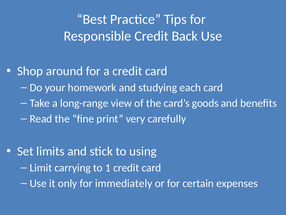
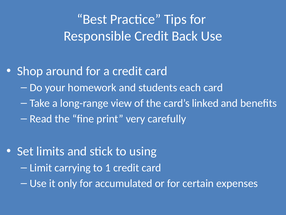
studying: studying -> students
goods: goods -> linked
immediately: immediately -> accumulated
